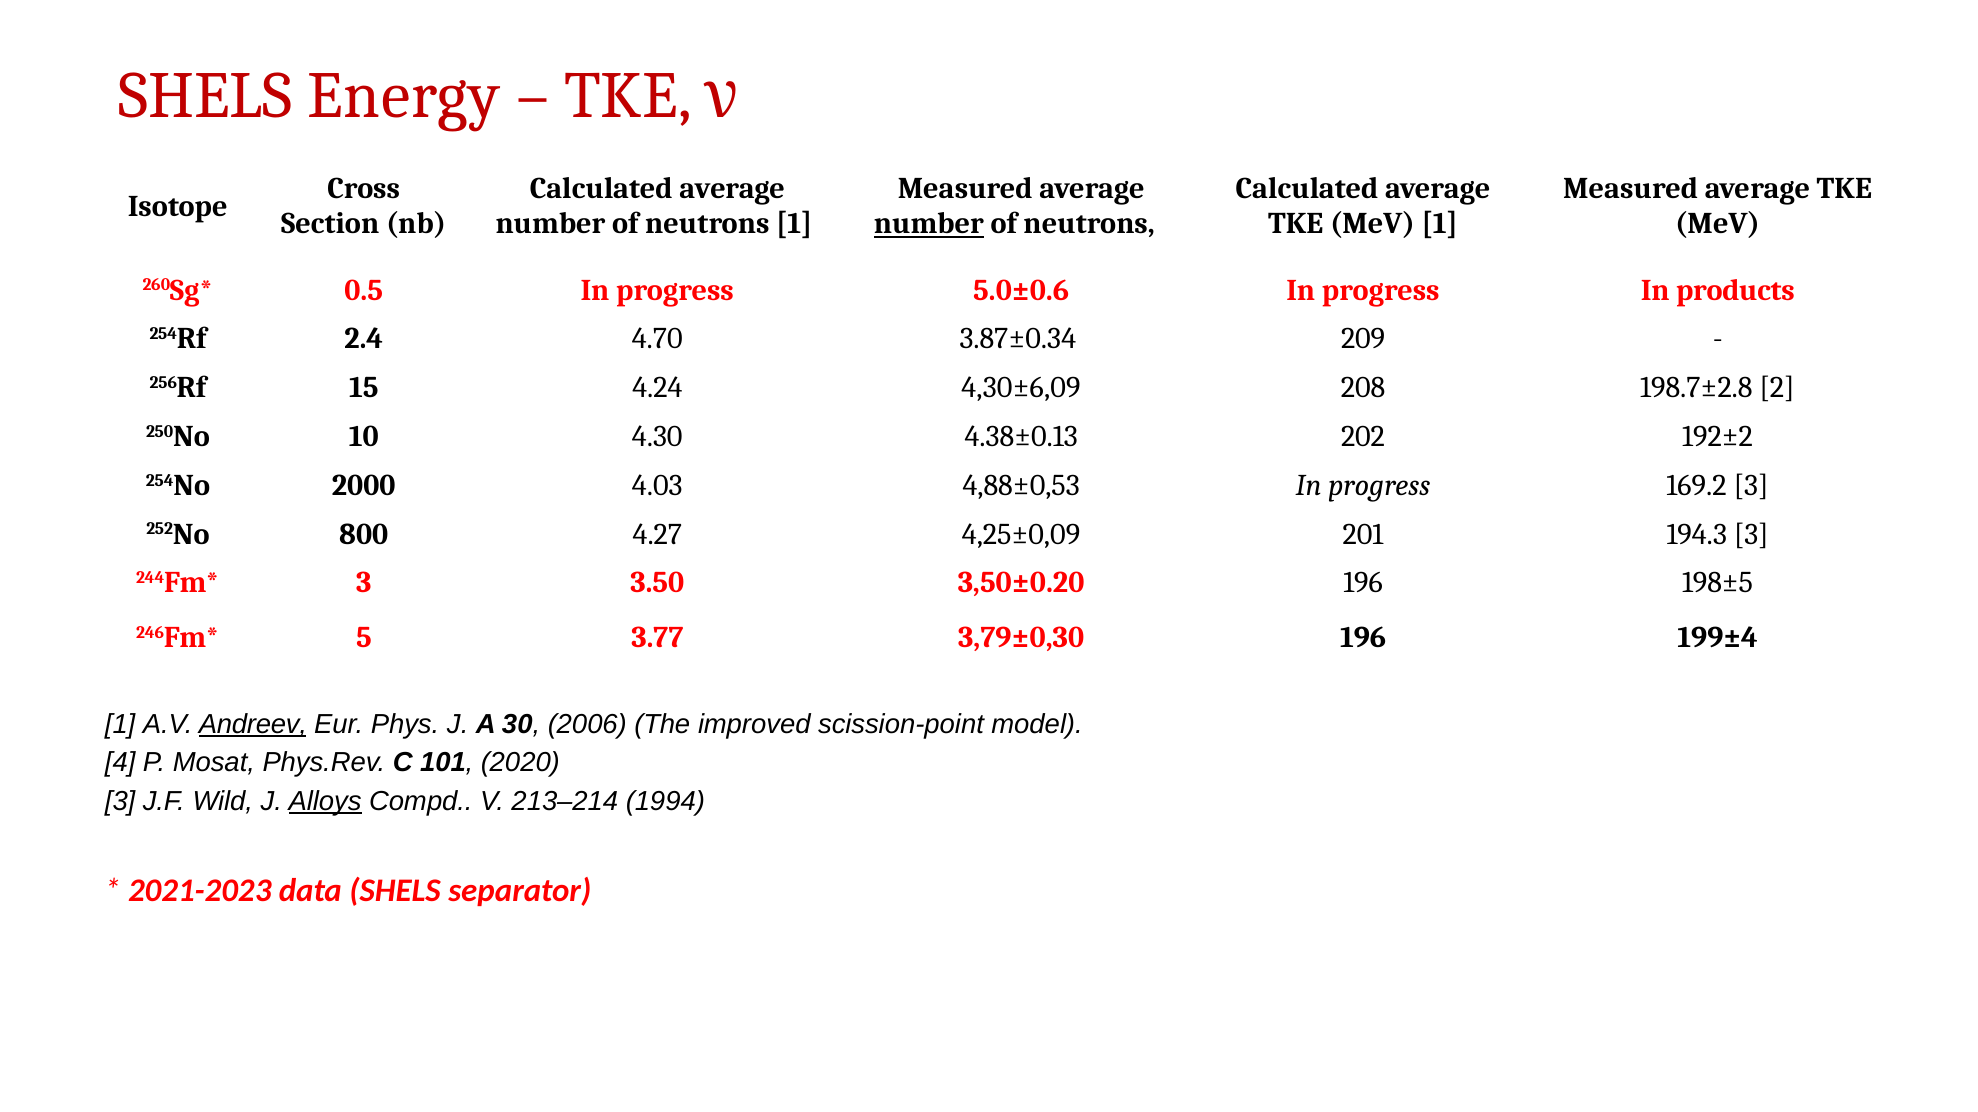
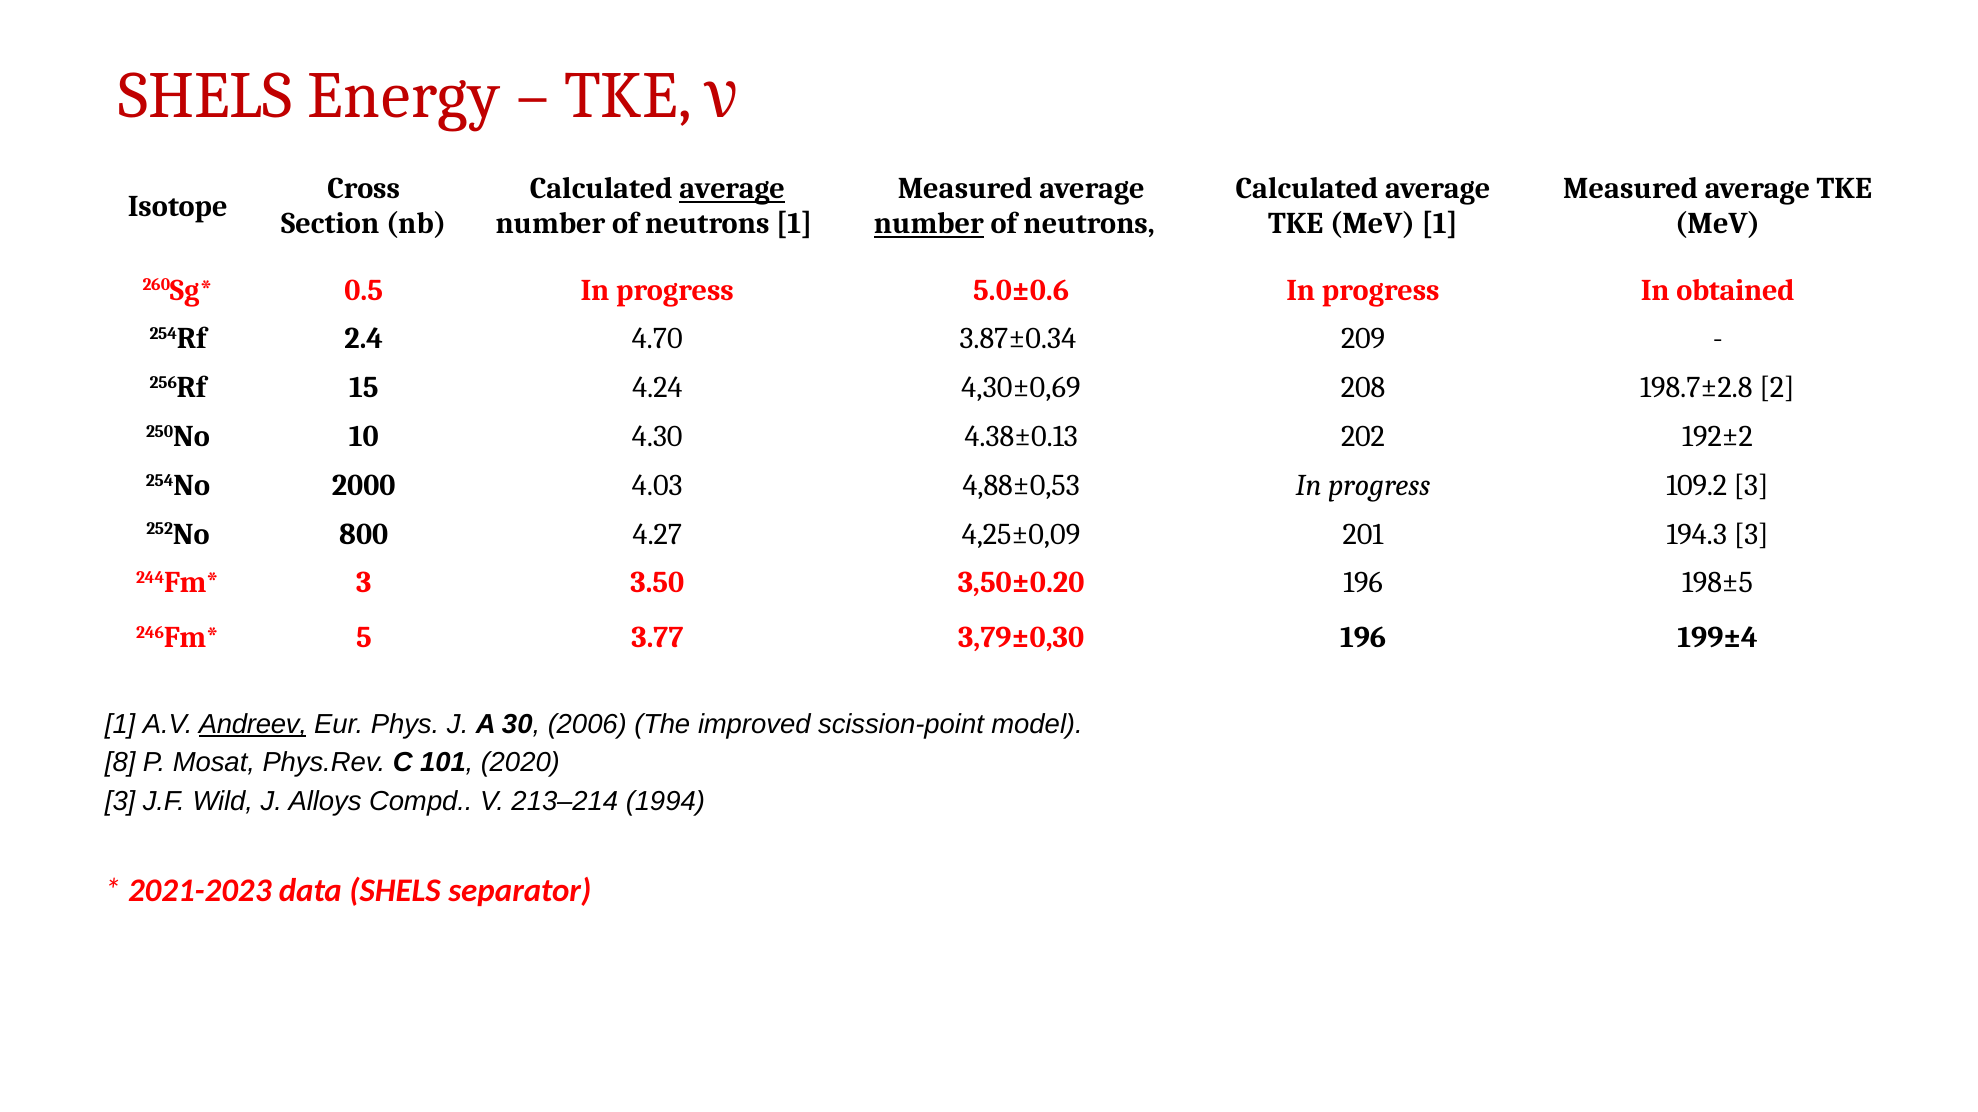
average at (732, 189) underline: none -> present
products: products -> obtained
4,30±6,09: 4,30±6,09 -> 4,30±0,69
169.2: 169.2 -> 109.2
4: 4 -> 8
Alloys underline: present -> none
